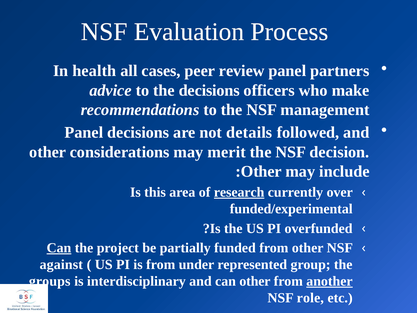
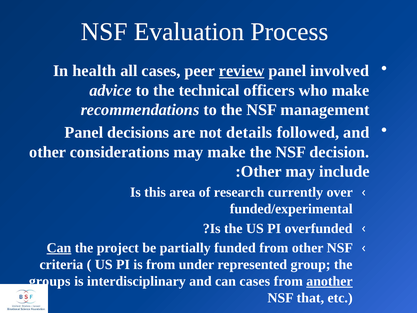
review underline: none -> present
partners: partners -> involved
the decisions: decisions -> technical
may merit: merit -> make
research underline: present -> none
against: against -> criteria
can other: other -> cases
role: role -> that
